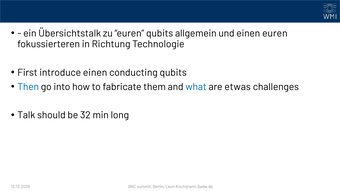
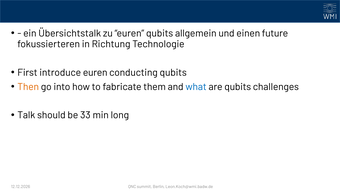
einen euren: euren -> future
introduce einen: einen -> euren
Then colour: blue -> orange
are etwas: etwas -> qubits
32: 32 -> 33
